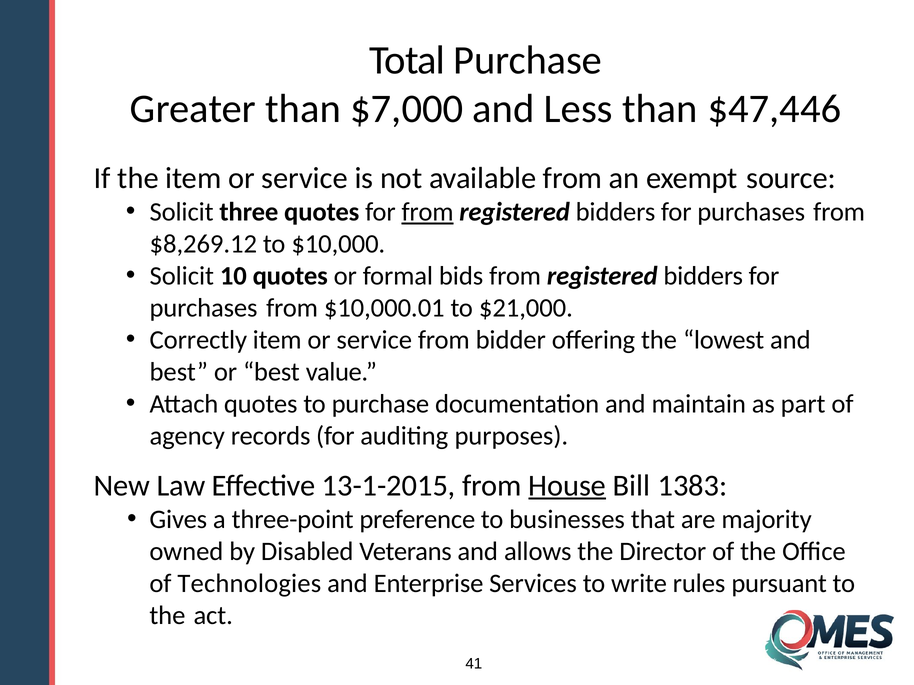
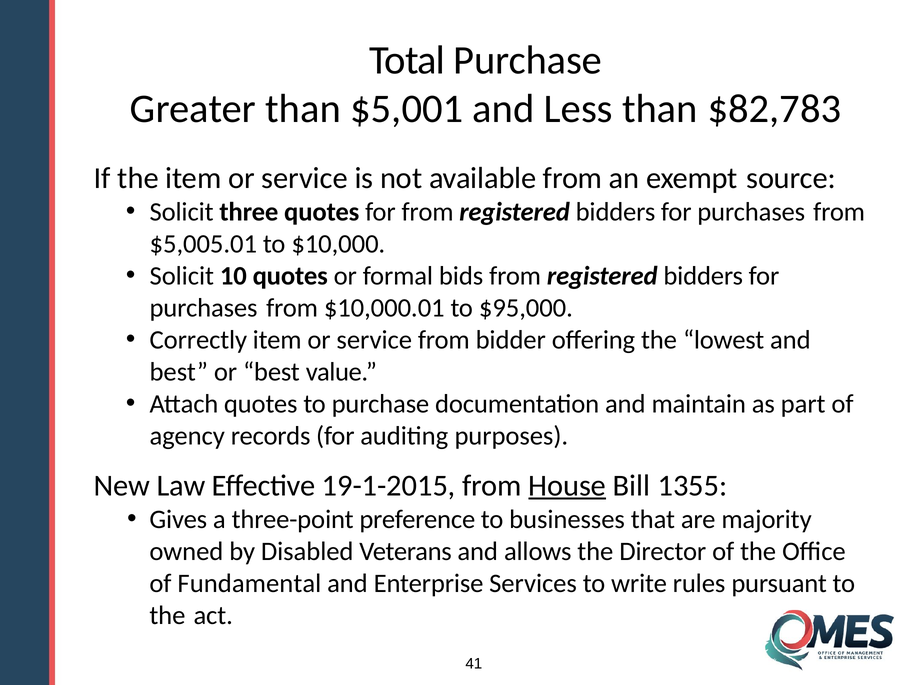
$7,000: $7,000 -> $5,001
$47,446: $47,446 -> $82,783
from at (428, 212) underline: present -> none
$8,269.12: $8,269.12 -> $5,005.01
$21,000: $21,000 -> $95,000
13-1-2015: 13-1-2015 -> 19-1-2015
1383: 1383 -> 1355
Technologies: Technologies -> Fundamental
